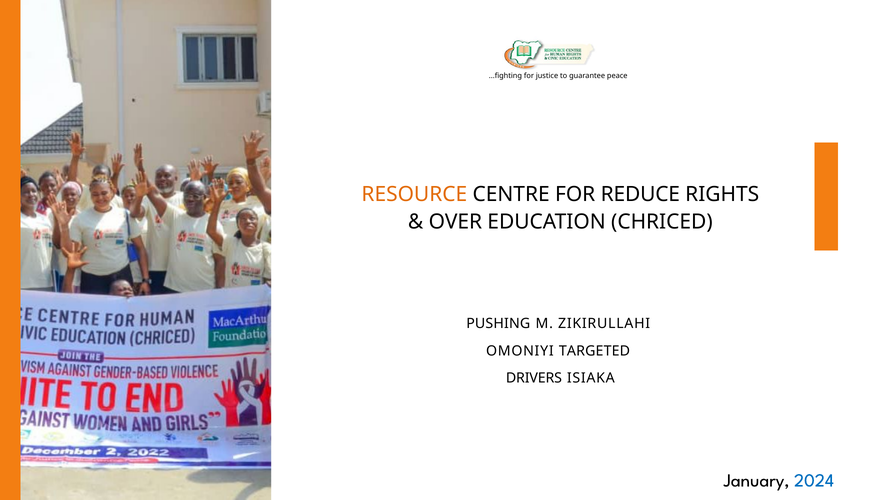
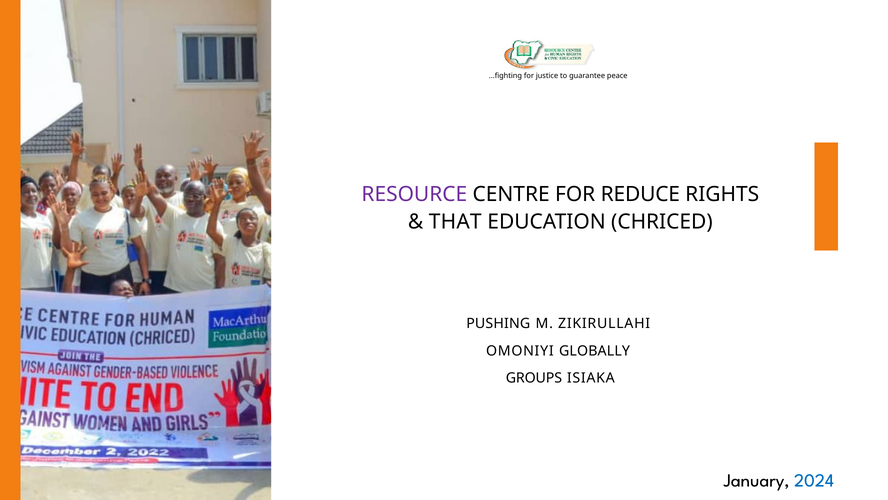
RESOURCE colour: orange -> purple
OVER: OVER -> THAT
TARGETED: TARGETED -> GLOBALLY
DRIVERS: DRIVERS -> GROUPS
